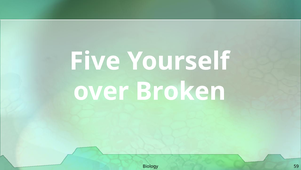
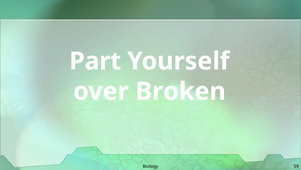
Five: Five -> Part
